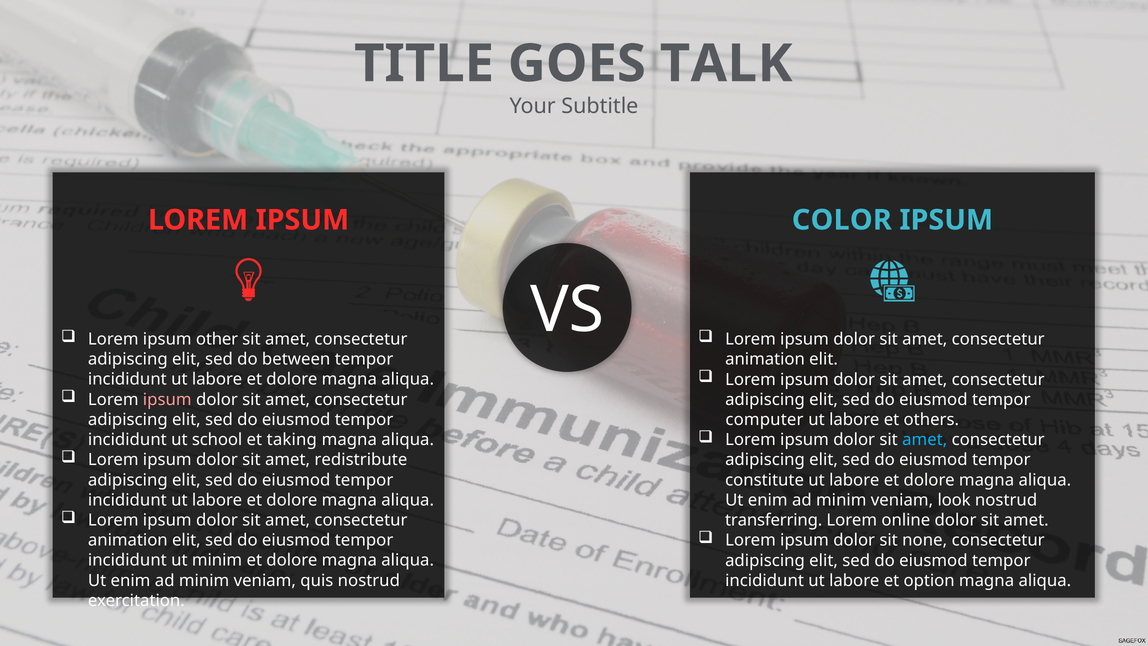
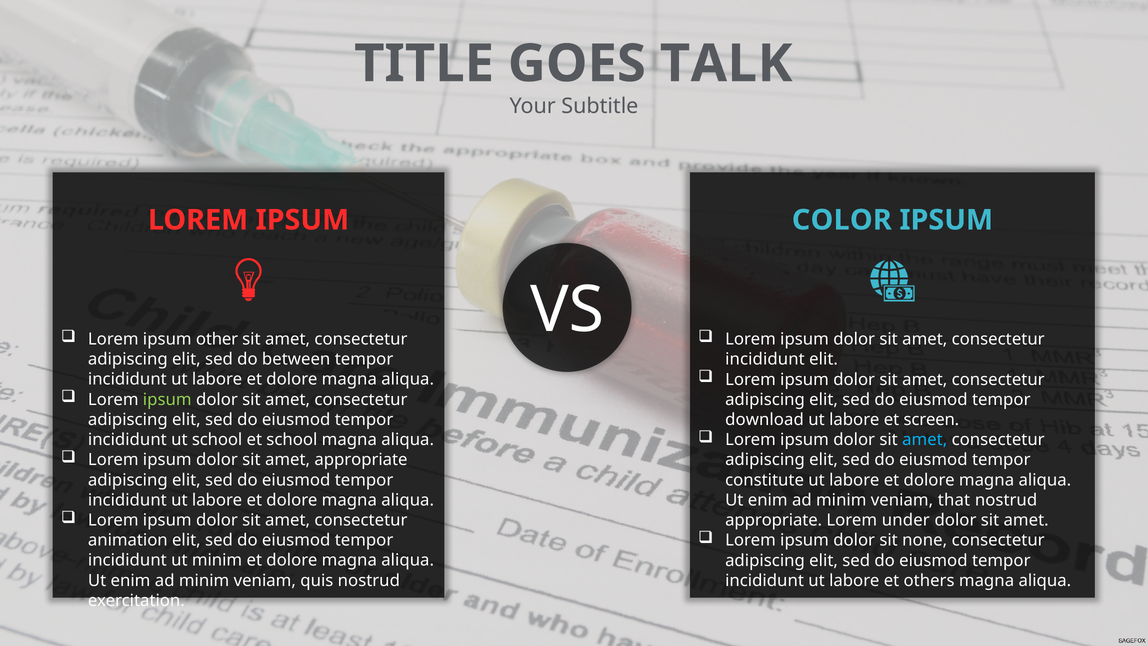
animation at (765, 359): animation -> incididunt
ipsum at (167, 399) colour: pink -> light green
computer: computer -> download
others: others -> screen
et taking: taking -> school
amet redistribute: redistribute -> appropriate
look: look -> that
transferring at (774, 520): transferring -> appropriate
online: online -> under
option: option -> others
